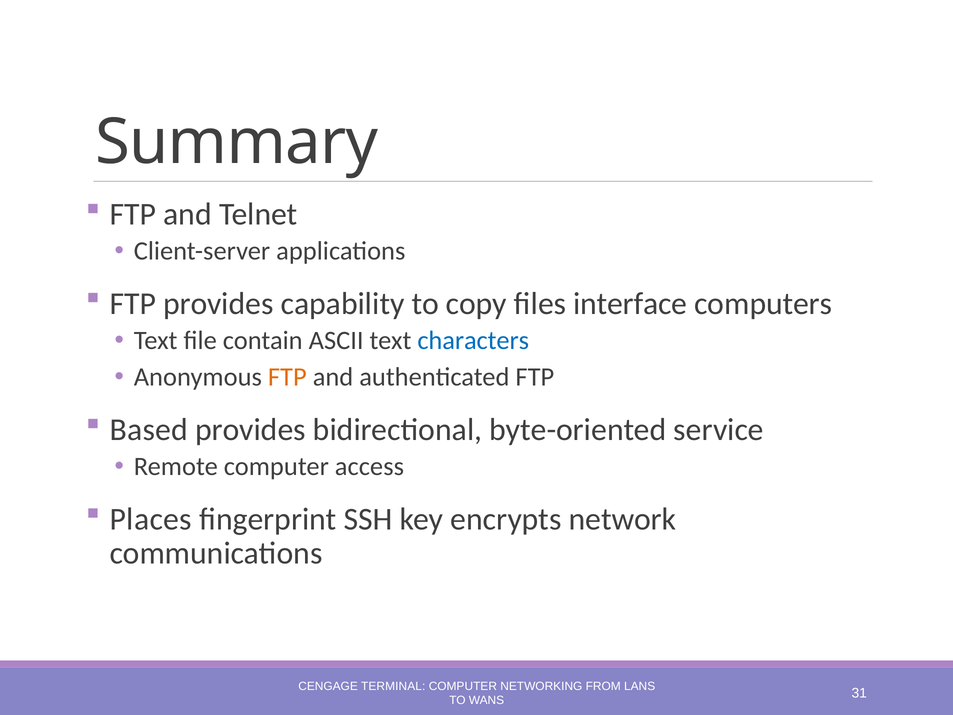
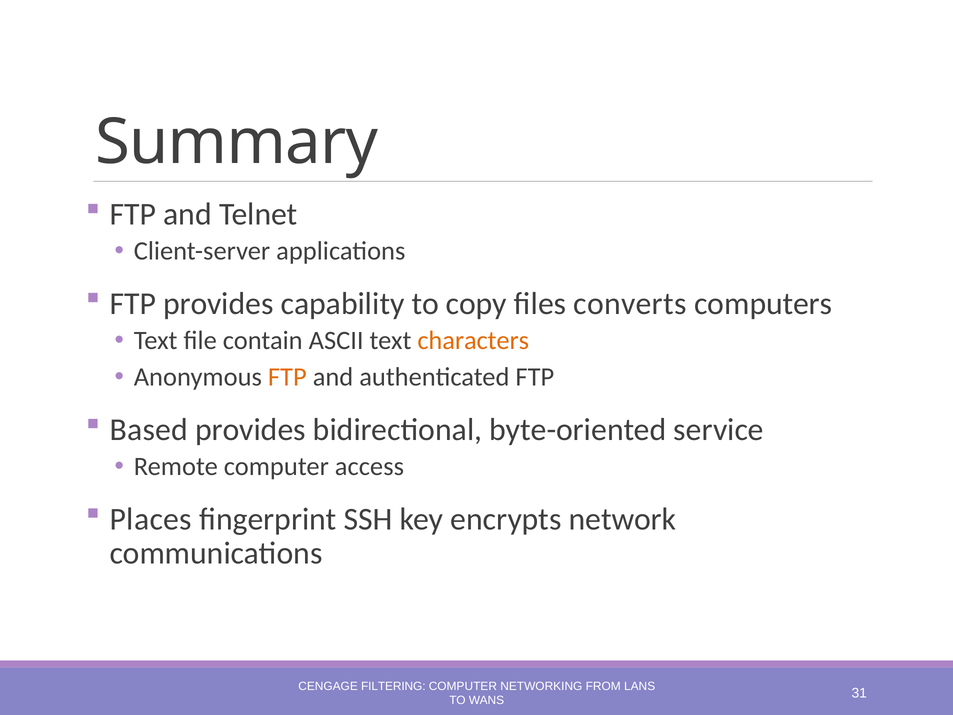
interface: interface -> converts
characters colour: blue -> orange
TERMINAL: TERMINAL -> FILTERING
